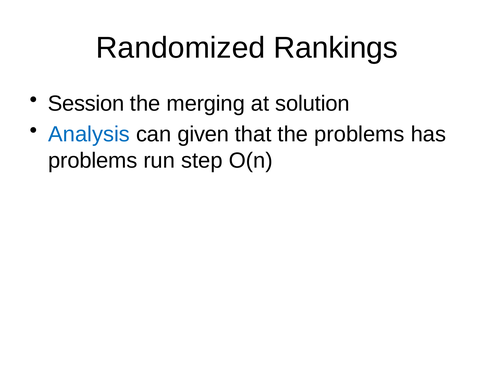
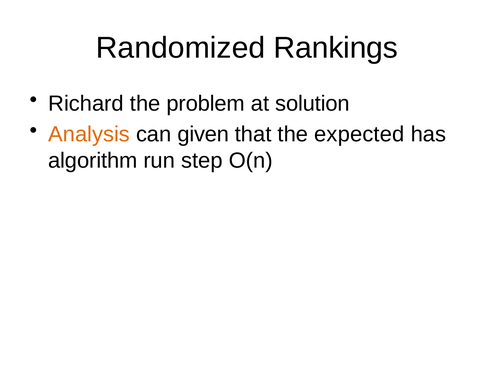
Session: Session -> Richard
merging: merging -> problem
Analysis colour: blue -> orange
the problems: problems -> expected
problems at (93, 161): problems -> algorithm
